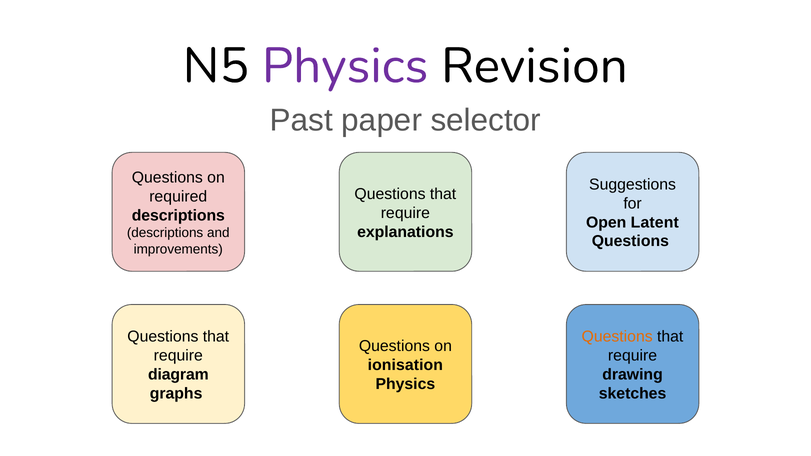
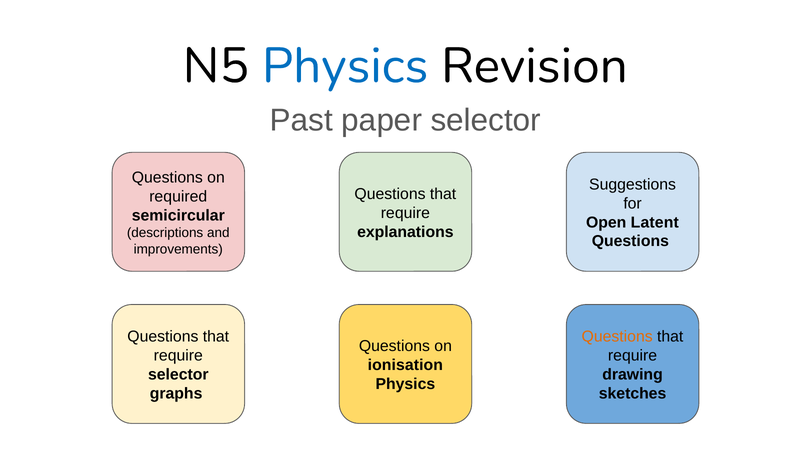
Physics at (345, 66) colour: purple -> blue
descriptions at (178, 216): descriptions -> semicircular
diagram at (178, 375): diagram -> selector
